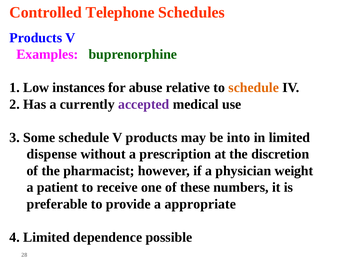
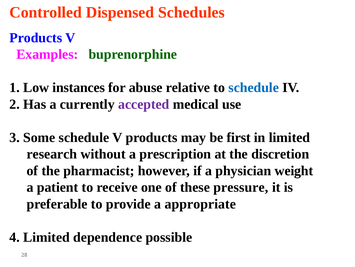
Telephone: Telephone -> Dispensed
schedule at (254, 87) colour: orange -> blue
into: into -> first
dispense: dispense -> research
numbers: numbers -> pressure
